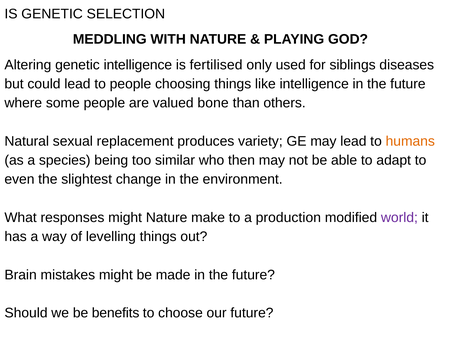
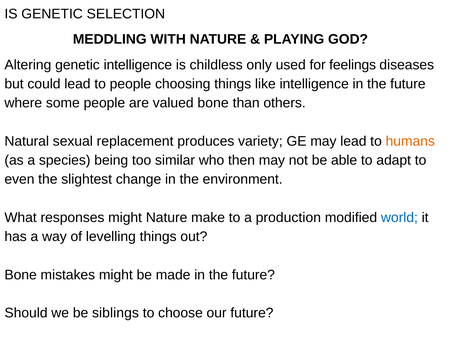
fertilised: fertilised -> childless
siblings: siblings -> feelings
world colour: purple -> blue
Brain at (21, 275): Brain -> Bone
benefits: benefits -> siblings
